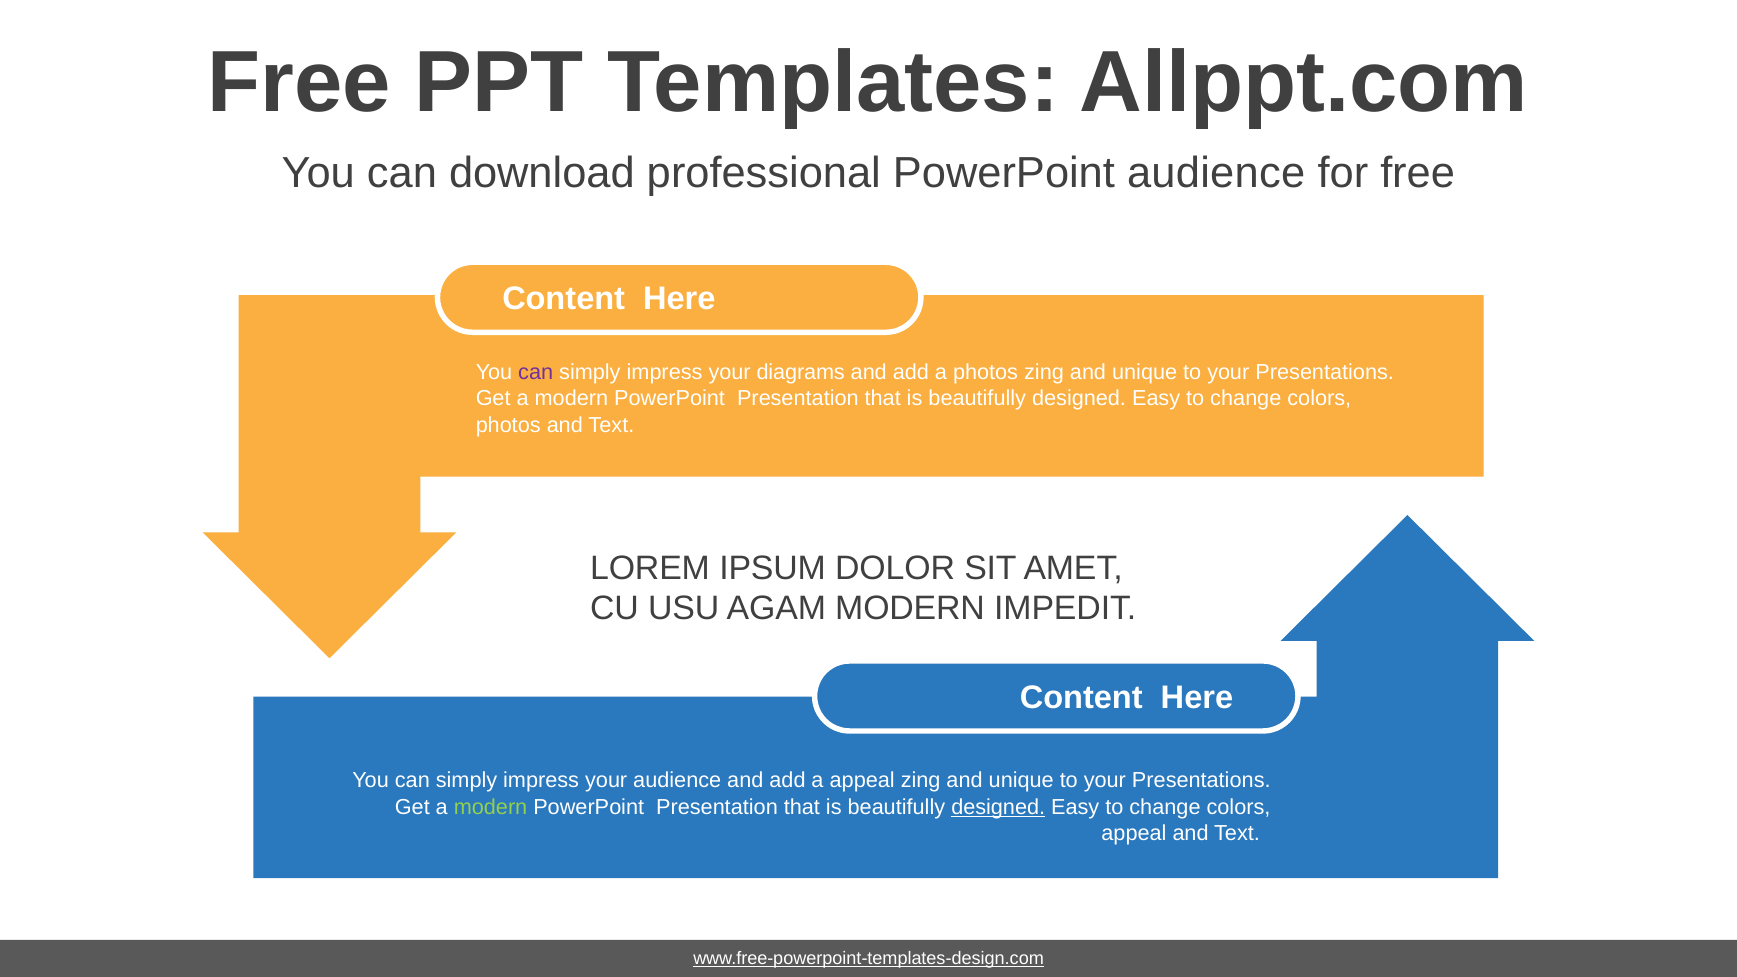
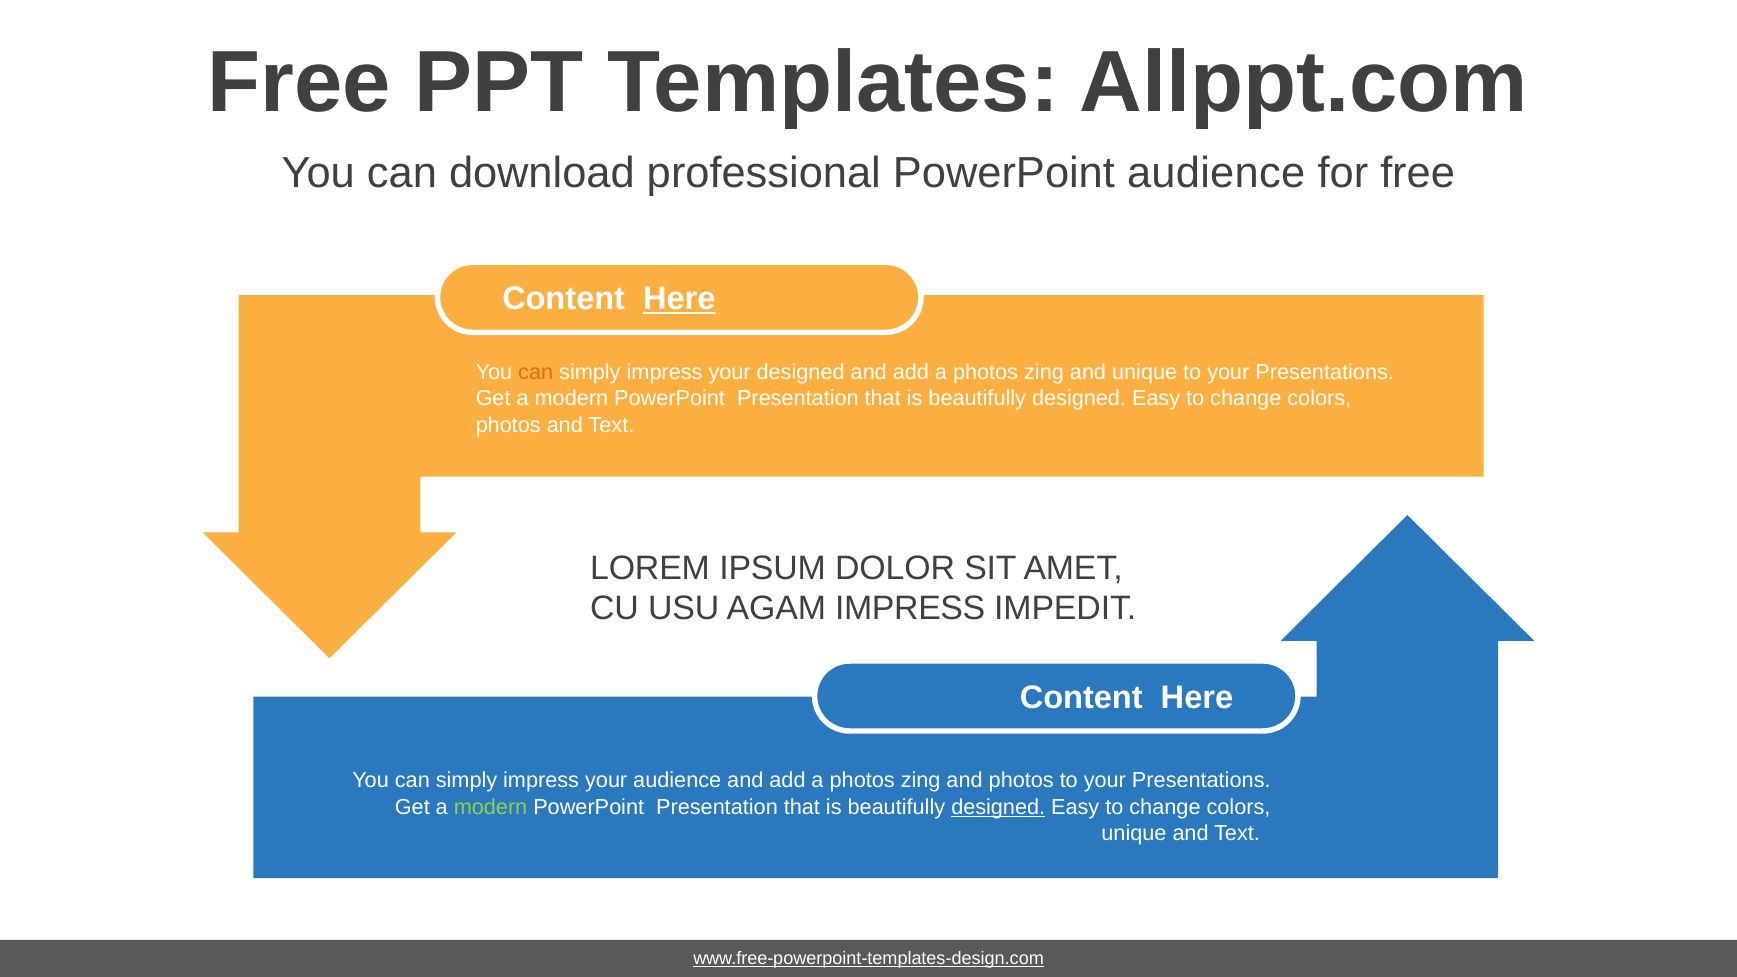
Here at (679, 299) underline: none -> present
can at (536, 373) colour: purple -> orange
your diagrams: diagrams -> designed
AGAM MODERN: MODERN -> IMPRESS
appeal at (862, 781): appeal -> photos
unique at (1021, 781): unique -> photos
appeal at (1134, 833): appeal -> unique
